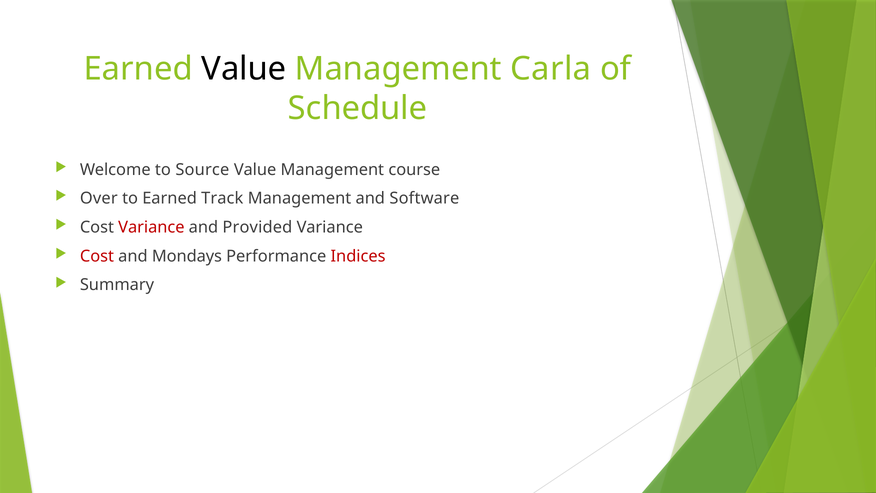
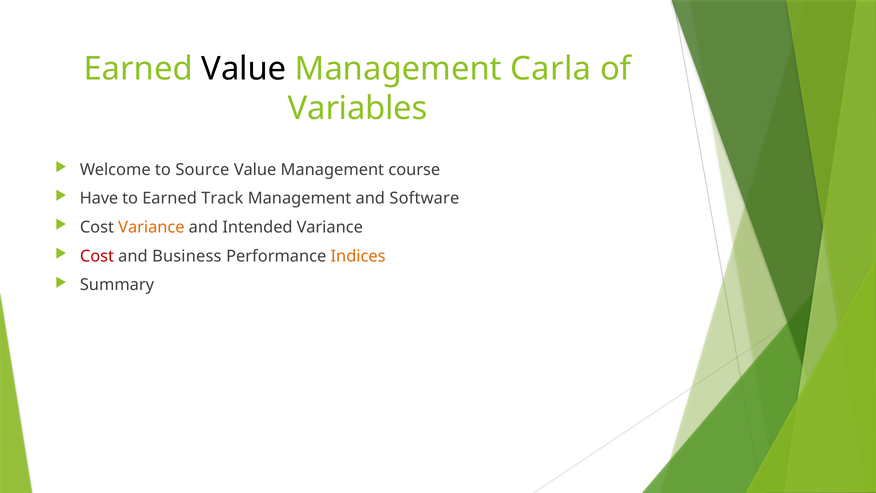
Schedule: Schedule -> Variables
Over: Over -> Have
Variance at (151, 227) colour: red -> orange
Provided: Provided -> Intended
Mondays: Mondays -> Business
Indices colour: red -> orange
